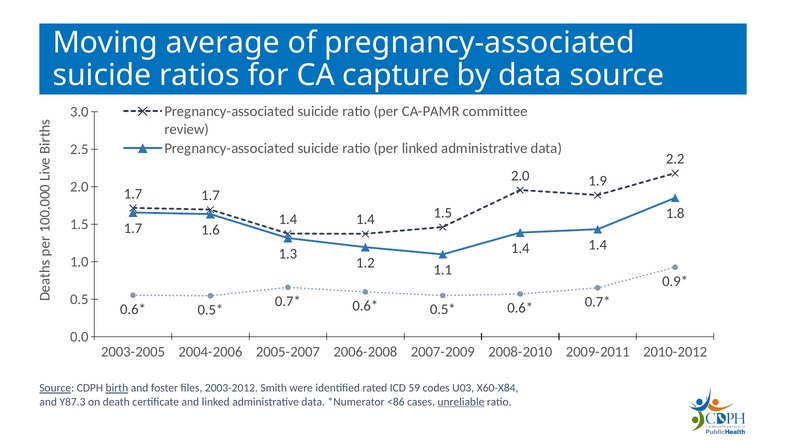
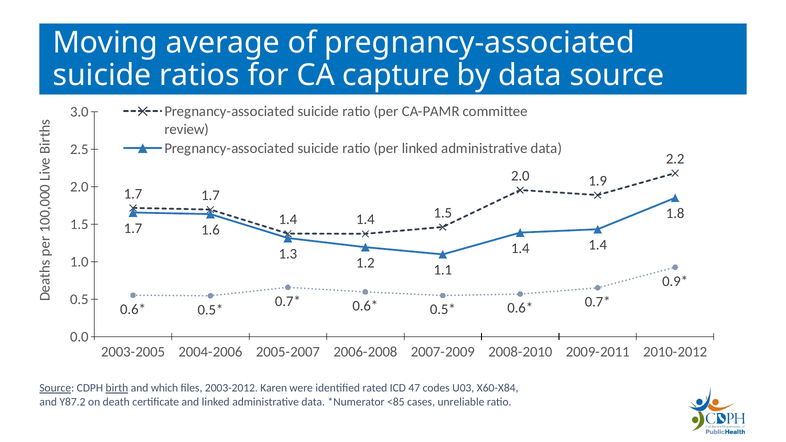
foster: foster -> which
Smith: Smith -> Karen
59: 59 -> 47
Y87.3: Y87.3 -> Y87.2
<86: <86 -> <85
unreliable underline: present -> none
